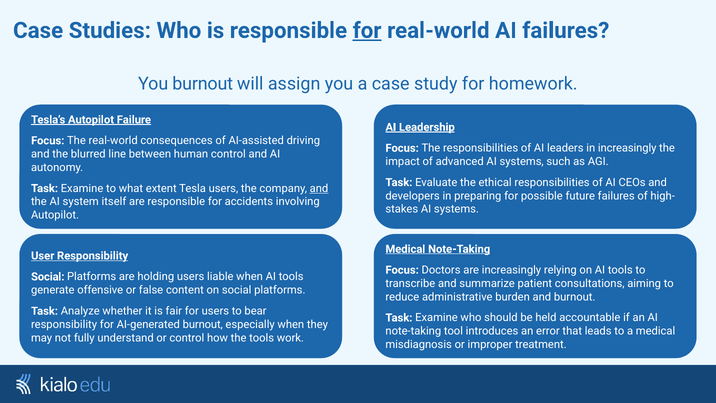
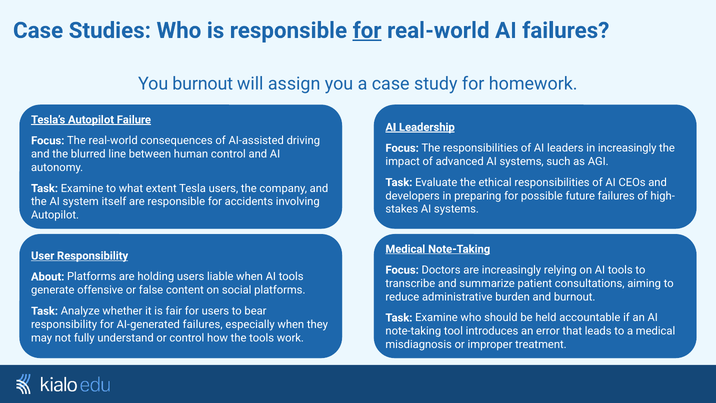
and at (319, 188) underline: present -> none
Social at (48, 277): Social -> About
AI-generated burnout: burnout -> failures
